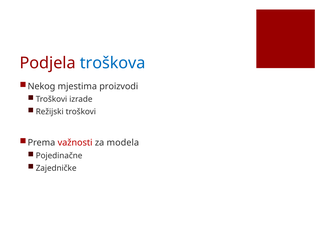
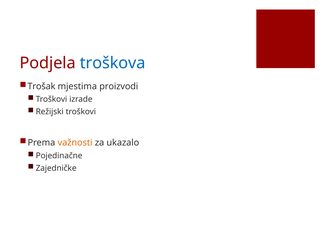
Nekog: Nekog -> Trošak
važnosti colour: red -> orange
modela: modela -> ukazalo
